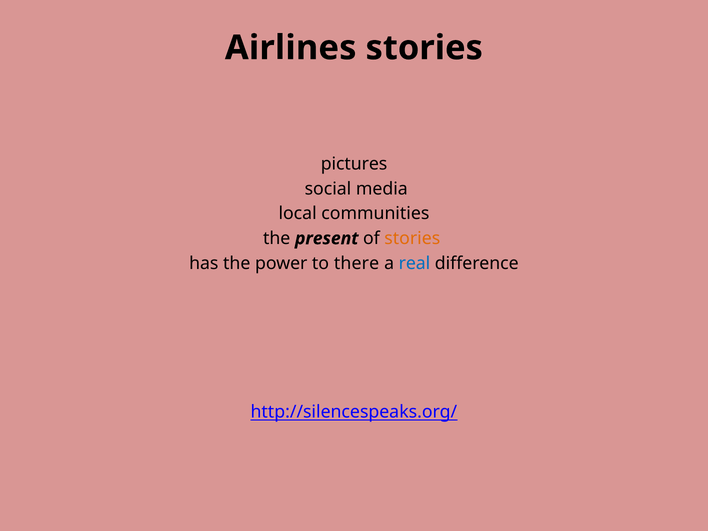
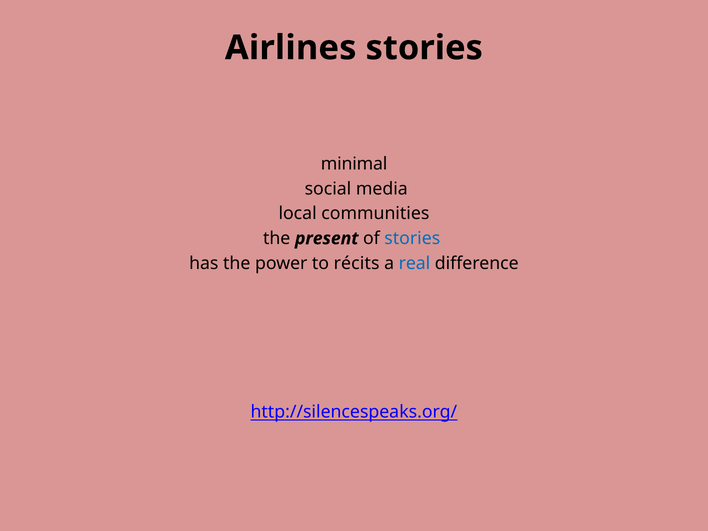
pictures: pictures -> minimal
stories at (412, 238) colour: orange -> blue
there: there -> récits
